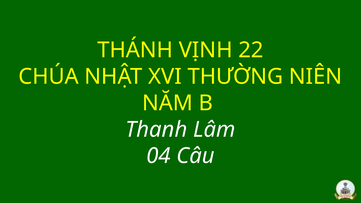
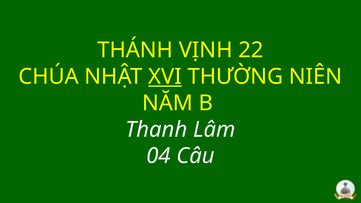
XVI underline: none -> present
